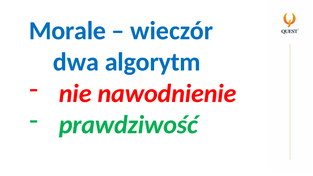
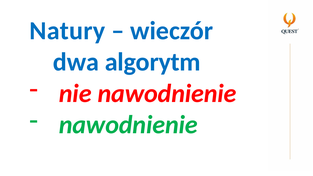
Morale: Morale -> Natury
prawdziwość at (128, 125): prawdziwość -> nawodnienie
